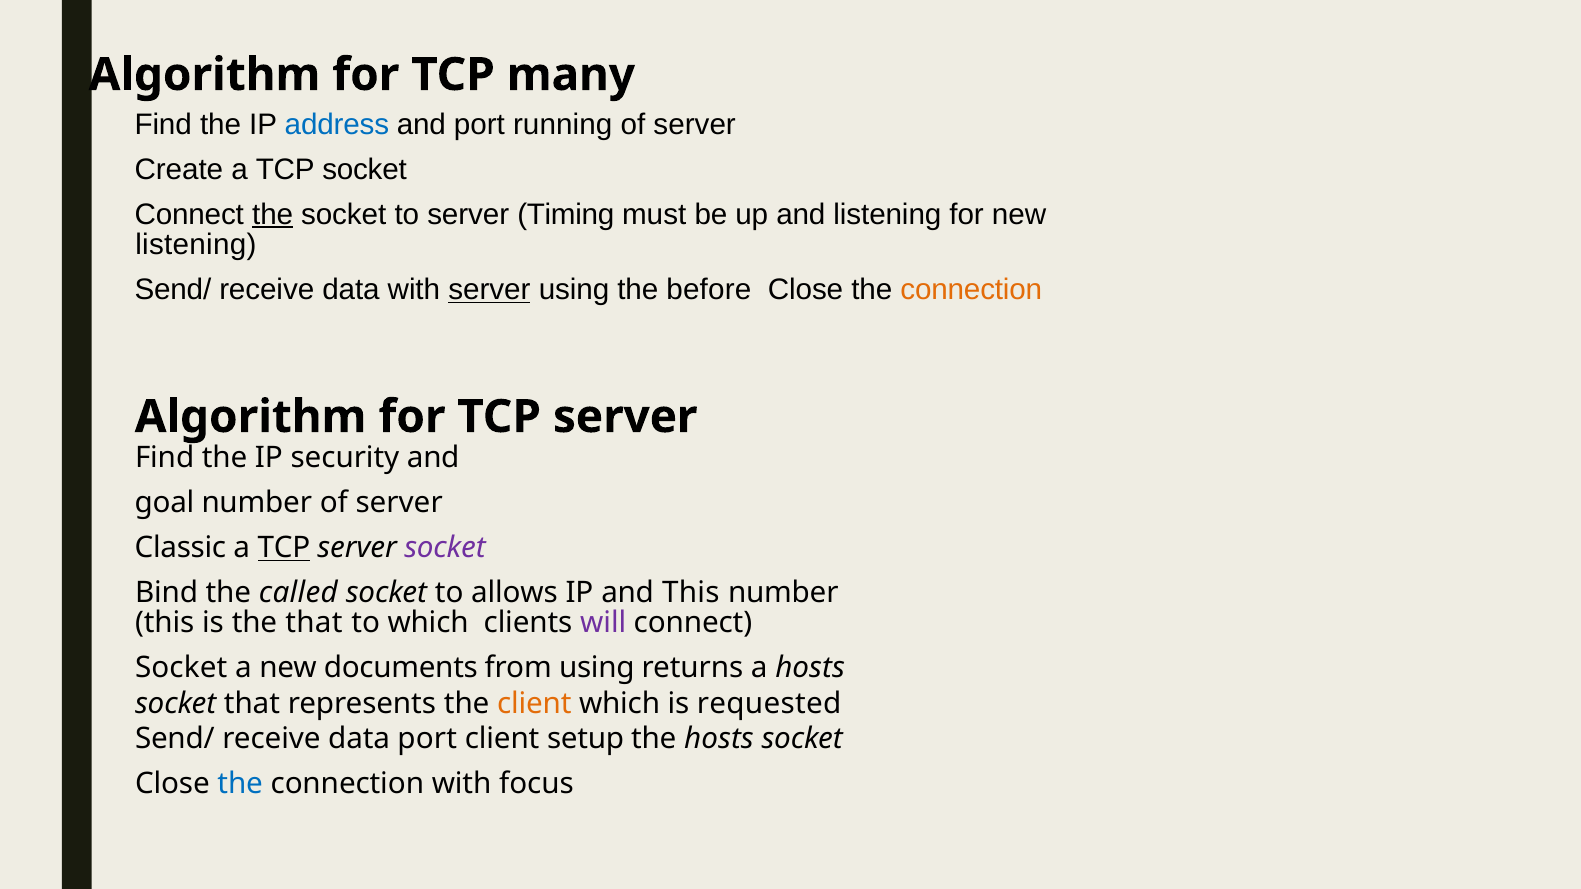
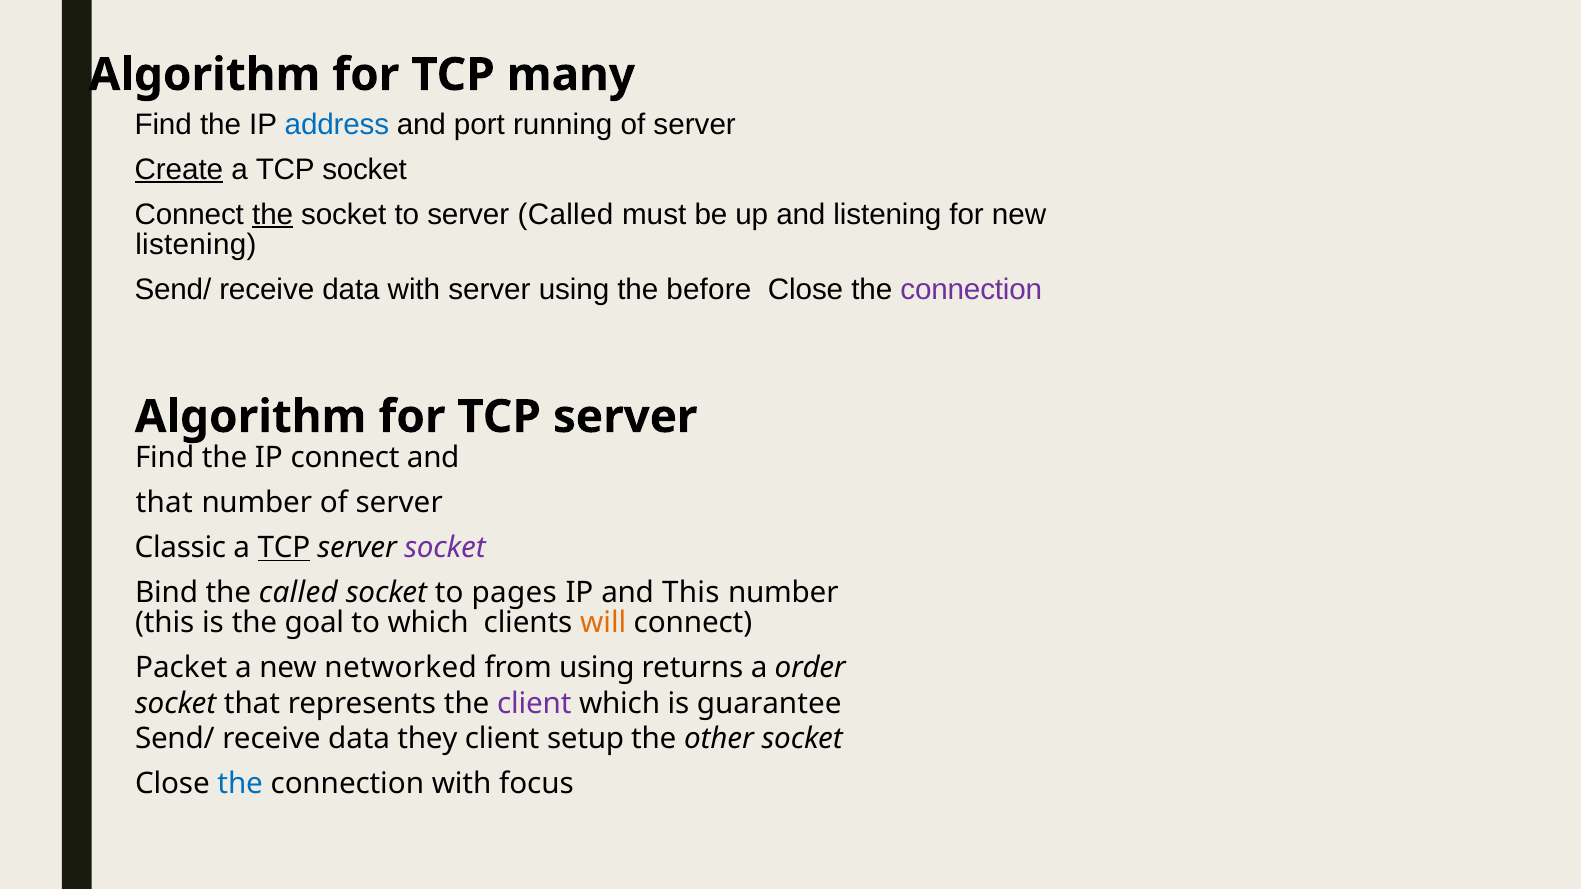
Create underline: none -> present
server Timing: Timing -> Called
server at (489, 290) underline: present -> none
connection at (971, 290) colour: orange -> purple
IP security: security -> connect
goal at (164, 503): goal -> that
allows: allows -> pages
the that: that -> goal
will colour: purple -> orange
Socket at (181, 668): Socket -> Packet
documents: documents -> networked
a hosts: hosts -> order
client at (534, 704) colour: orange -> purple
requested: requested -> guarantee
data port: port -> they
the hosts: hosts -> other
